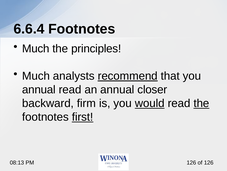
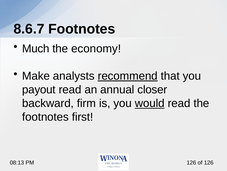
6.6.4: 6.6.4 -> 8.6.7
principles: principles -> economy
Much at (36, 76): Much -> Make
annual at (39, 89): annual -> payout
the at (201, 103) underline: present -> none
first underline: present -> none
